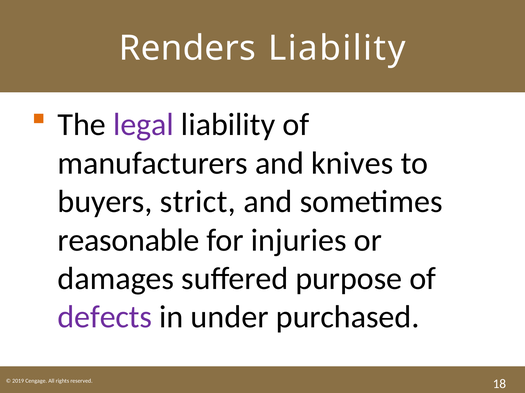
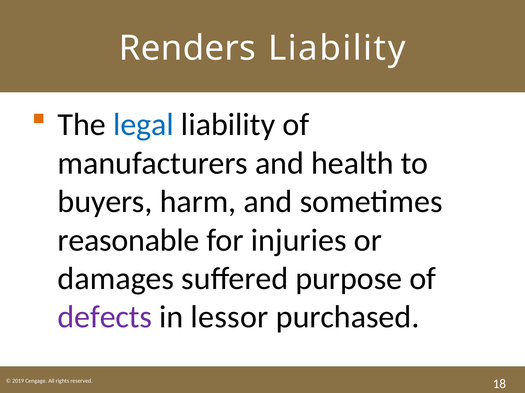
legal colour: purple -> blue
knives: knives -> health
strict: strict -> harm
under: under -> lessor
